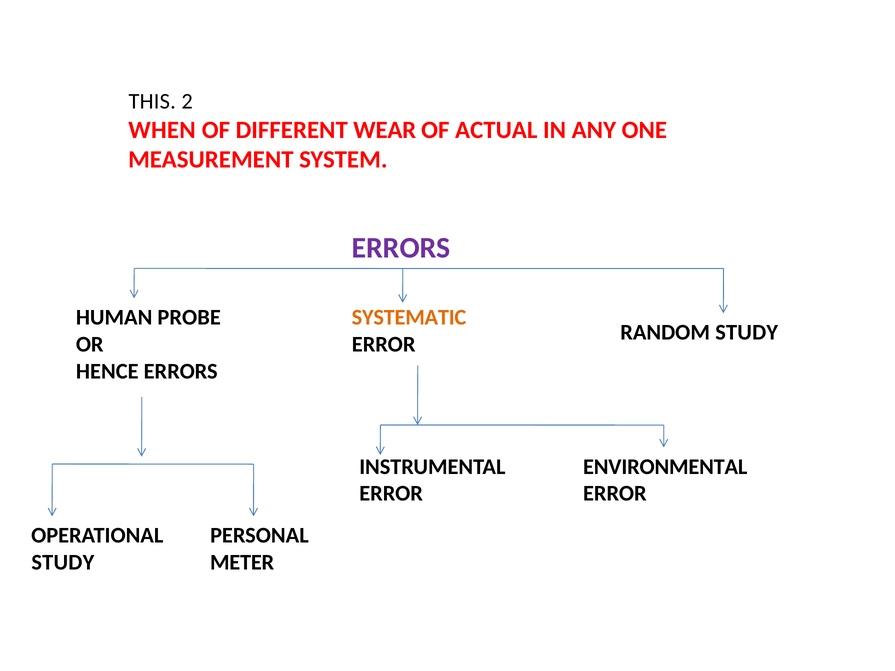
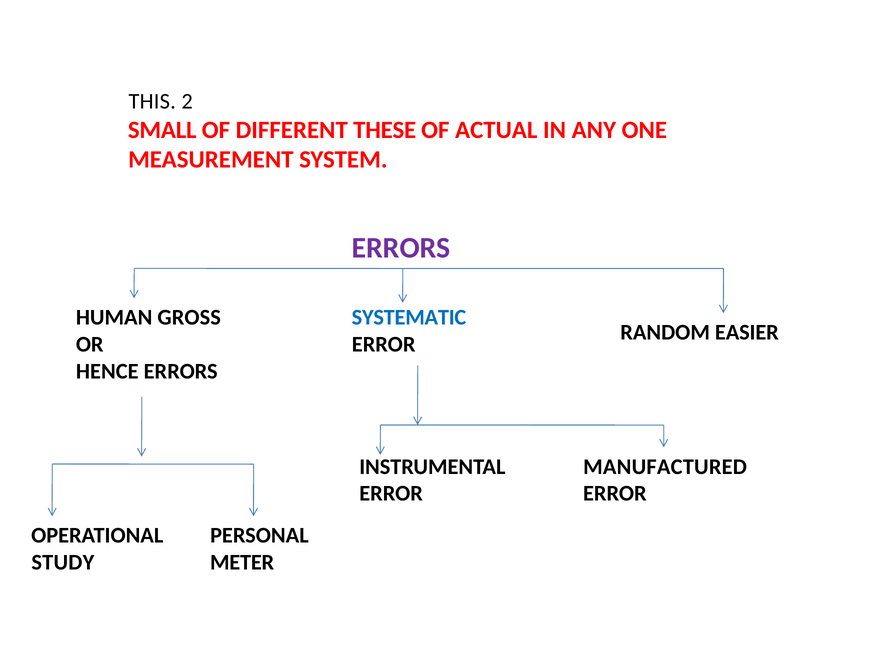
WHEN: WHEN -> SMALL
WEAR: WEAR -> THESE
PROBE: PROBE -> GROSS
SYSTEMATIC colour: orange -> blue
RANDOM STUDY: STUDY -> EASIER
ENVIRONMENTAL: ENVIRONMENTAL -> MANUFACTURED
